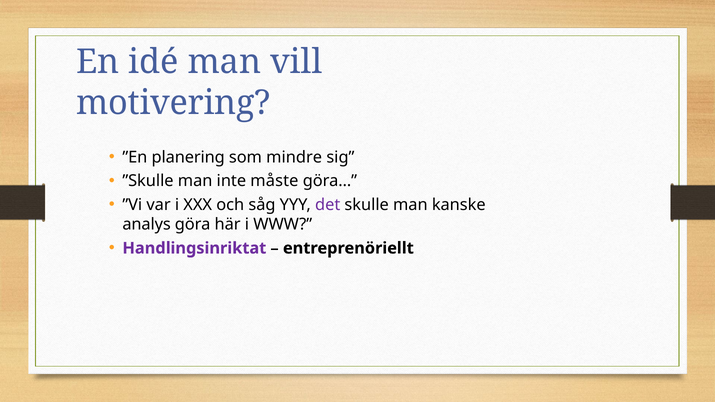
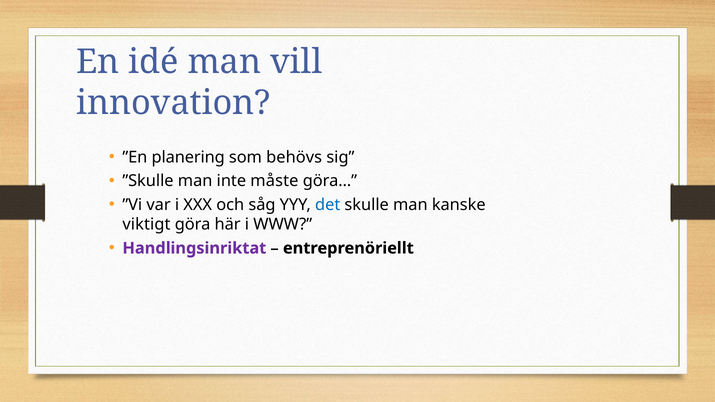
motivering: motivering -> innovation
mindre: mindre -> behövs
det colour: purple -> blue
analys: analys -> viktigt
